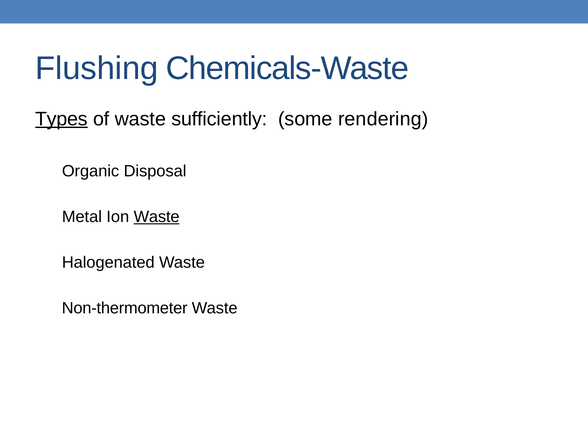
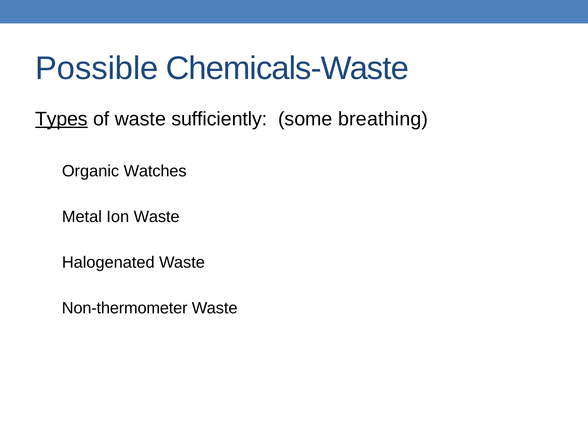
Flushing: Flushing -> Possible
rendering: rendering -> breathing
Disposal: Disposal -> Watches
Waste at (157, 217) underline: present -> none
